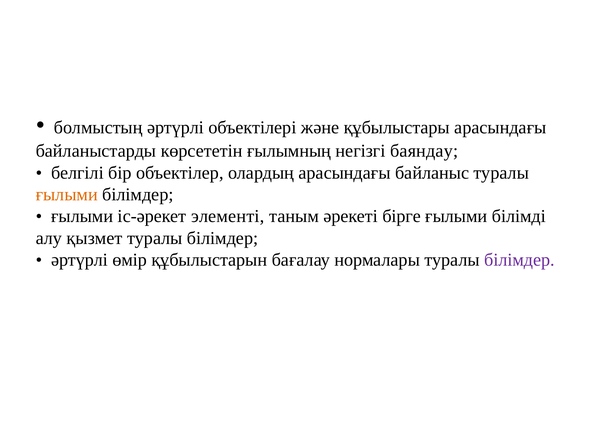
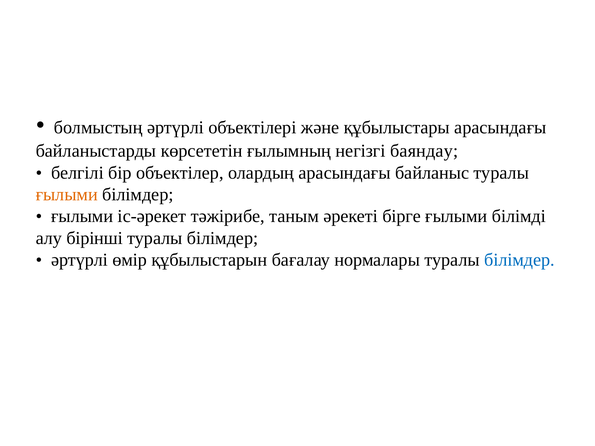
элементі: элементі -> тәжірибе
қызмет: қызмет -> бірінші
білімдер at (519, 260) colour: purple -> blue
